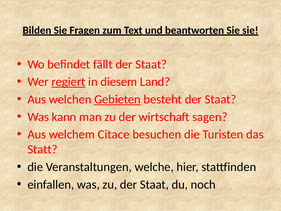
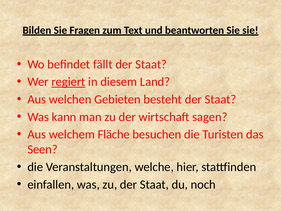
Gebieten underline: present -> none
Citace: Citace -> Fläche
Statt: Statt -> Seen
